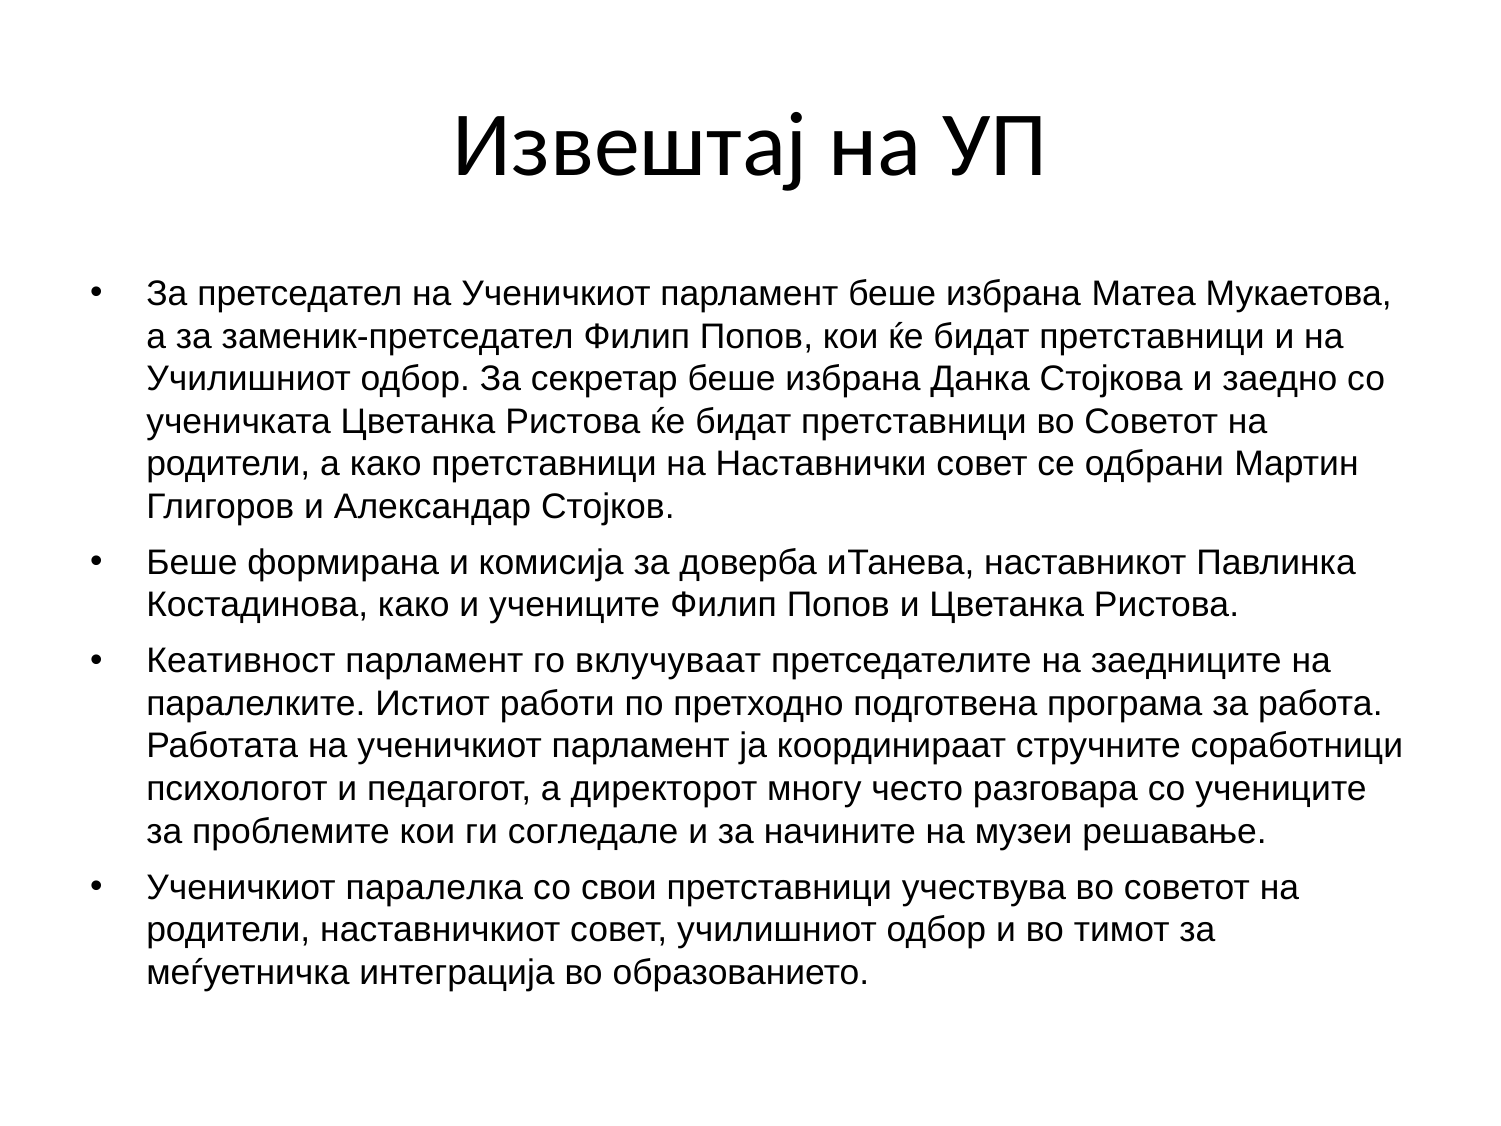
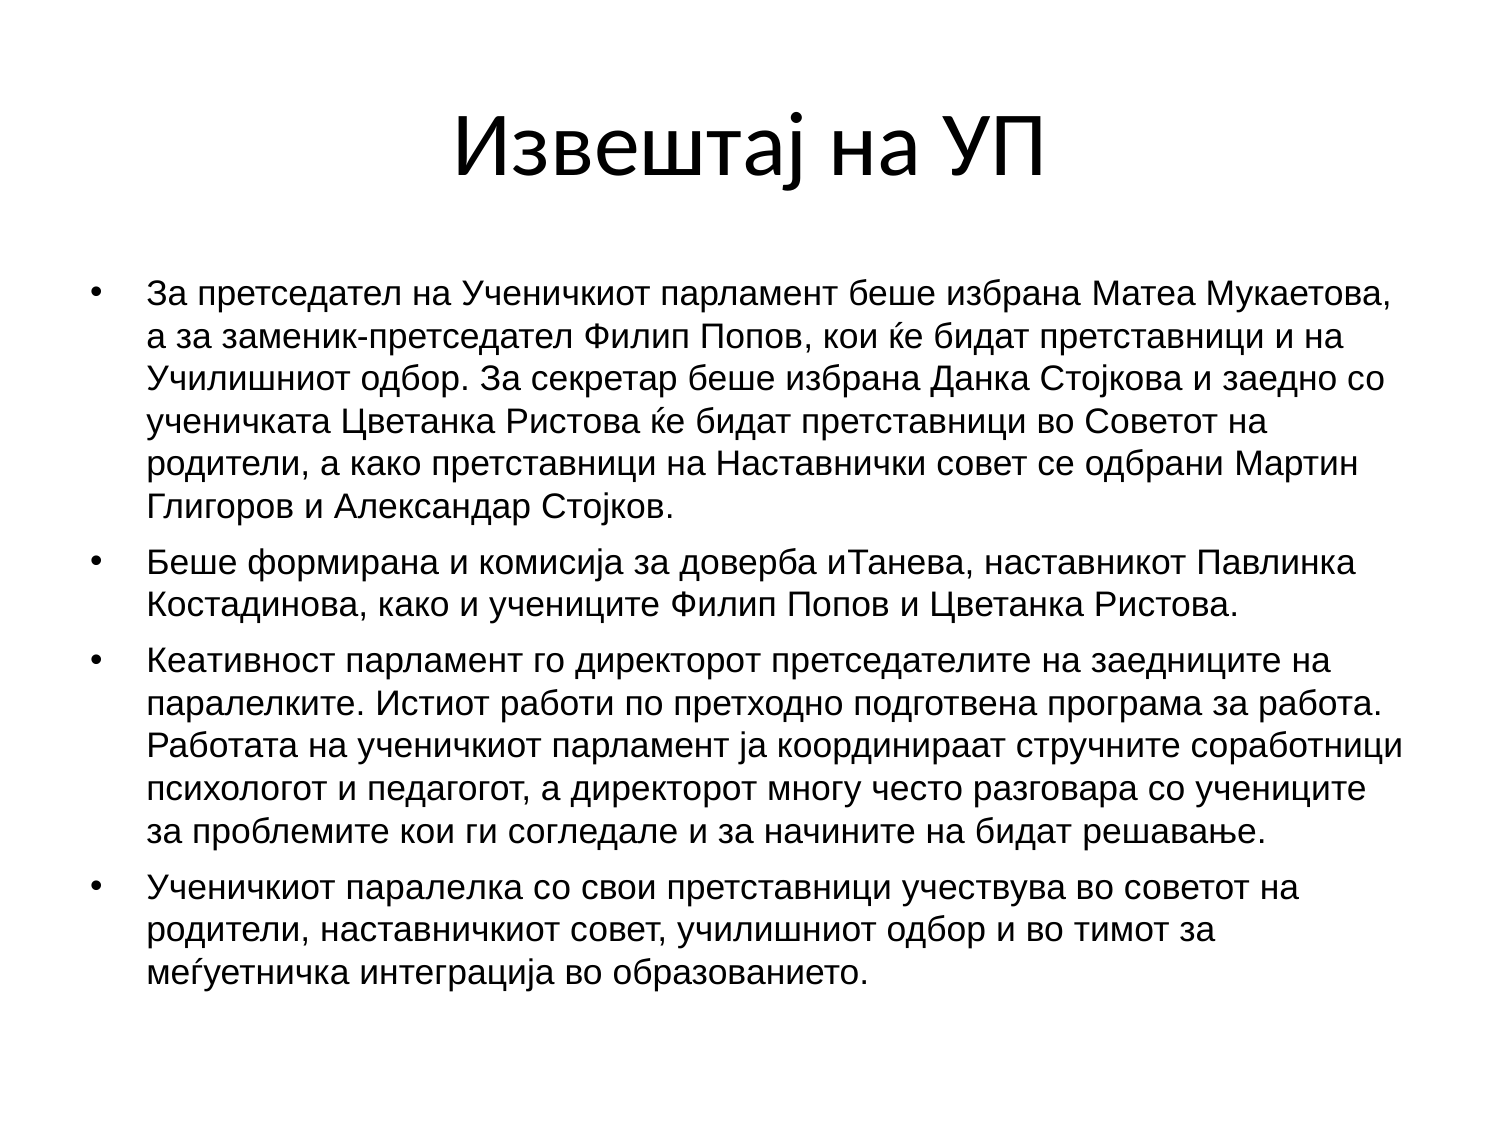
го вклучуваат: вклучуваат -> директорот
на музеи: музеи -> бидат
